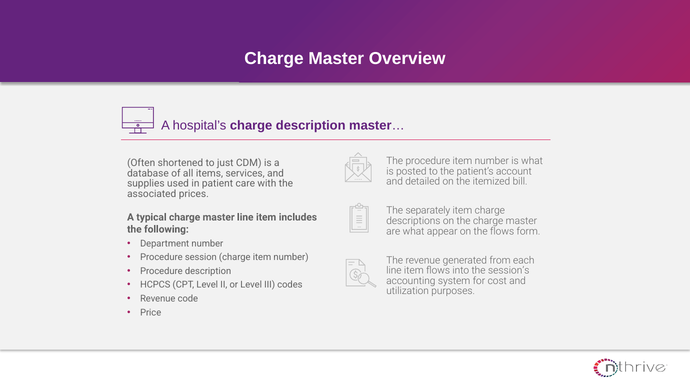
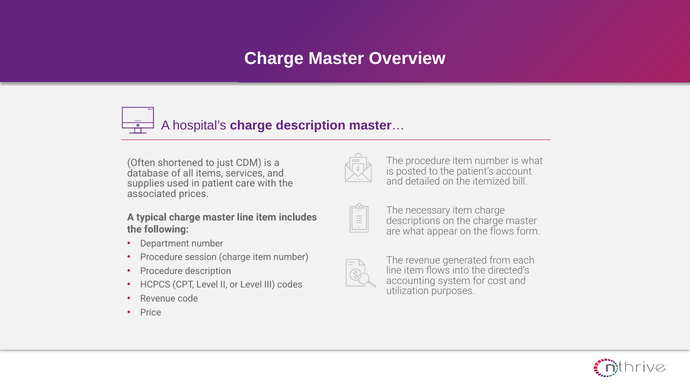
separately: separately -> necessary
session’s: session’s -> directed’s
